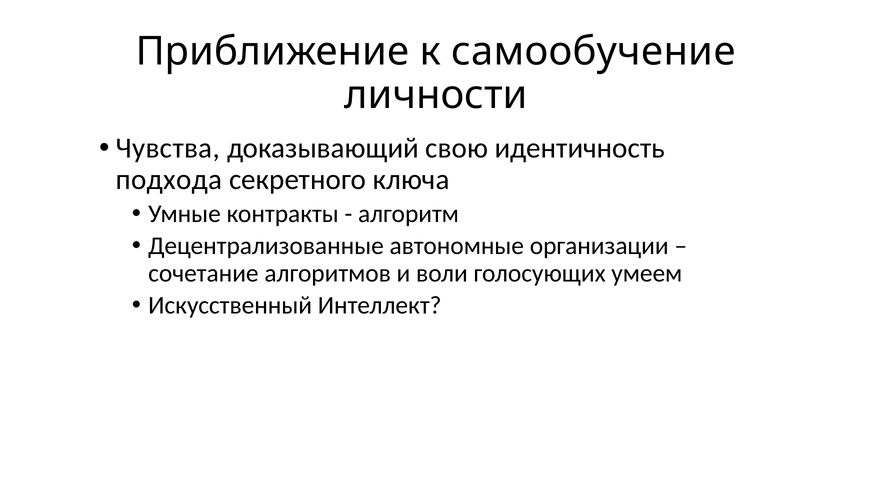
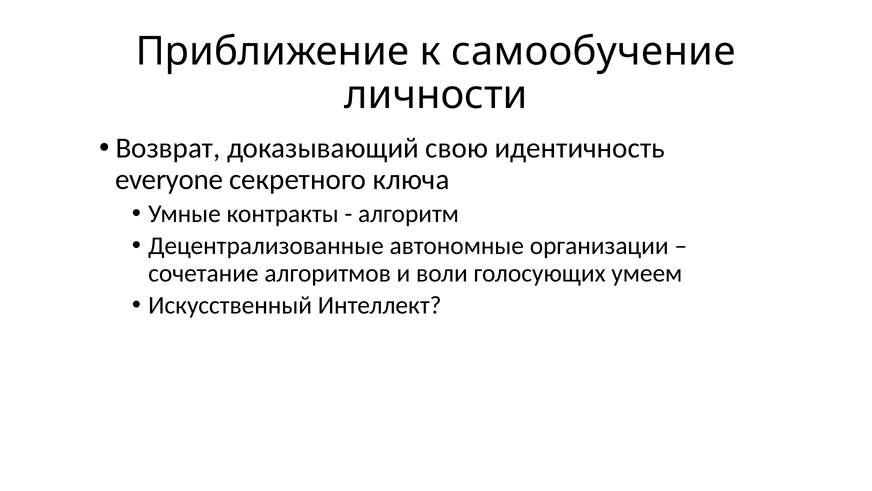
Чувства: Чувства -> Возврат
подхода: подхода -> everyone
